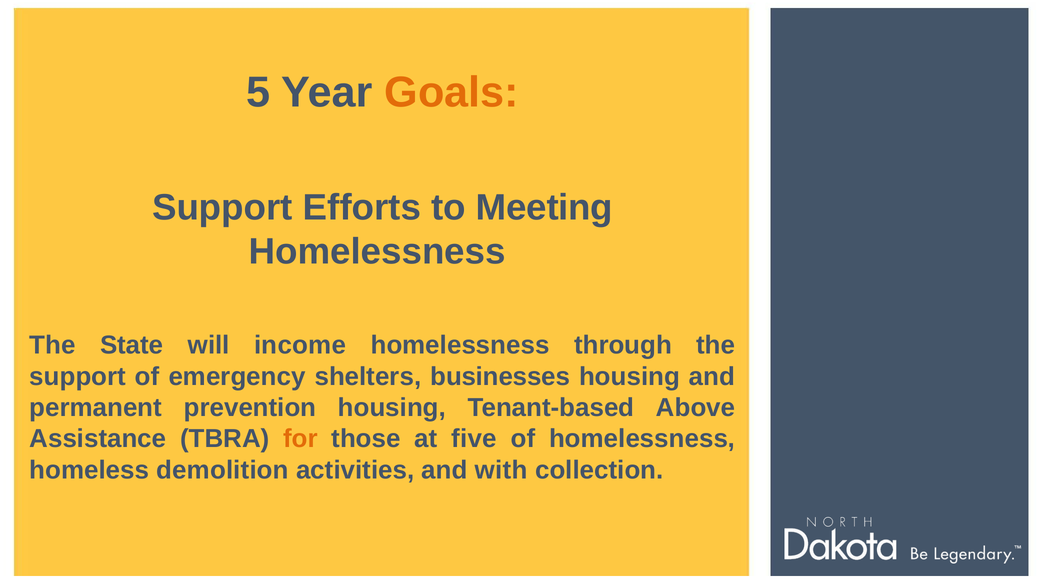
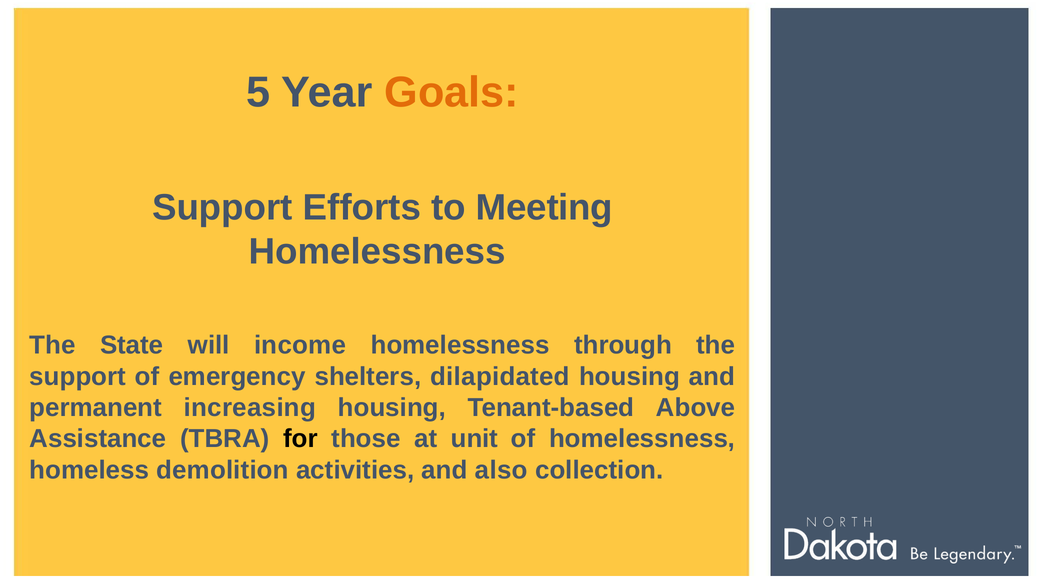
businesses: businesses -> dilapidated
prevention: prevention -> increasing
for colour: orange -> black
five: five -> unit
with: with -> also
